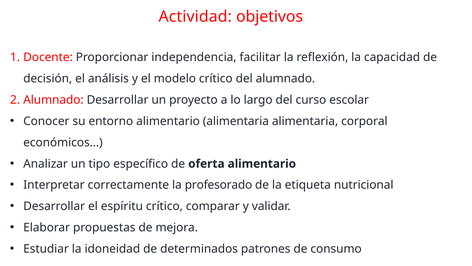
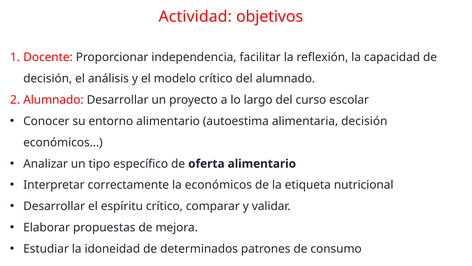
alimentario alimentaria: alimentaria -> autoestima
alimentaria corporal: corporal -> decisión
la profesorado: profesorado -> económicos
